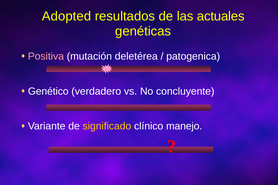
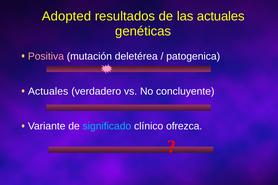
Genético at (48, 91): Genético -> Actuales
significado colour: yellow -> light blue
manejo: manejo -> ofrezca
